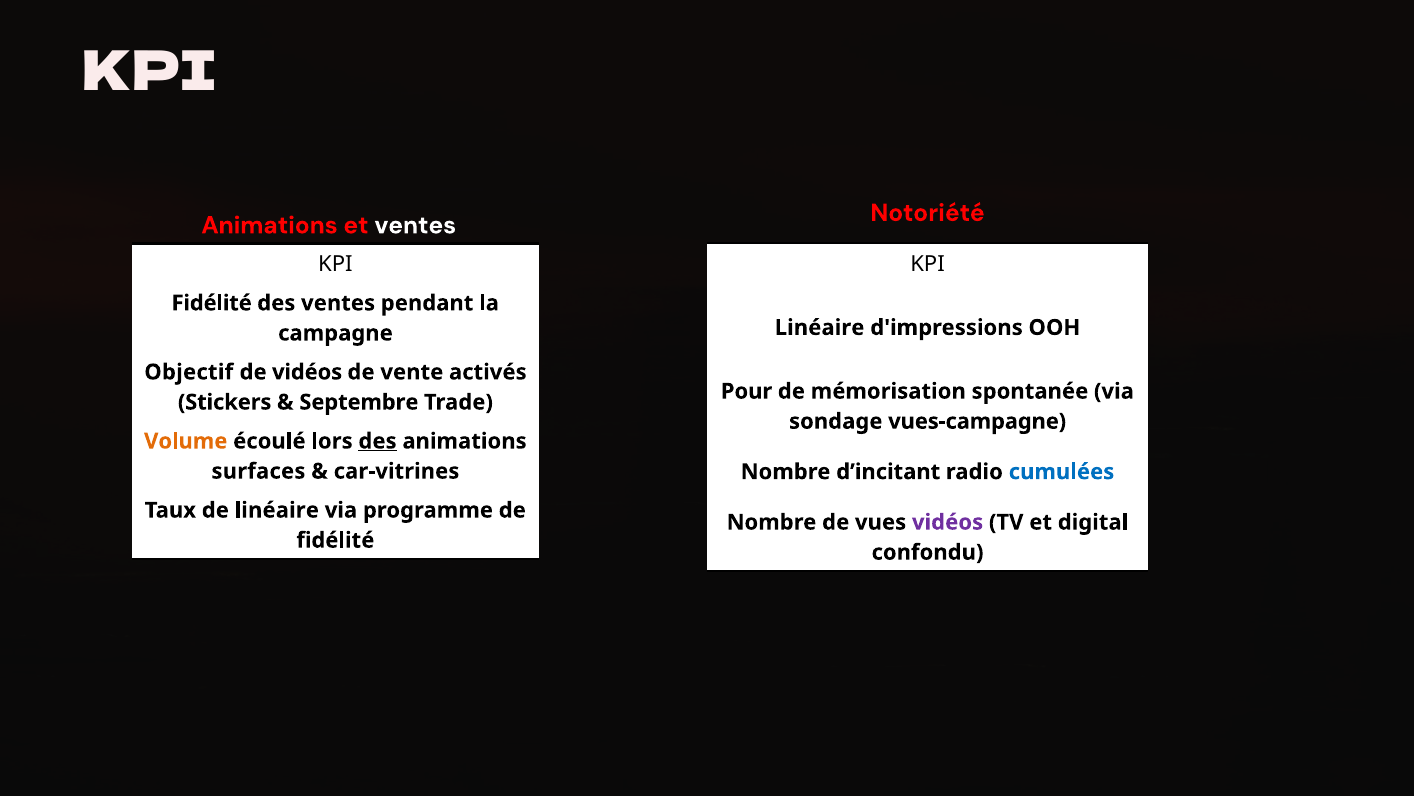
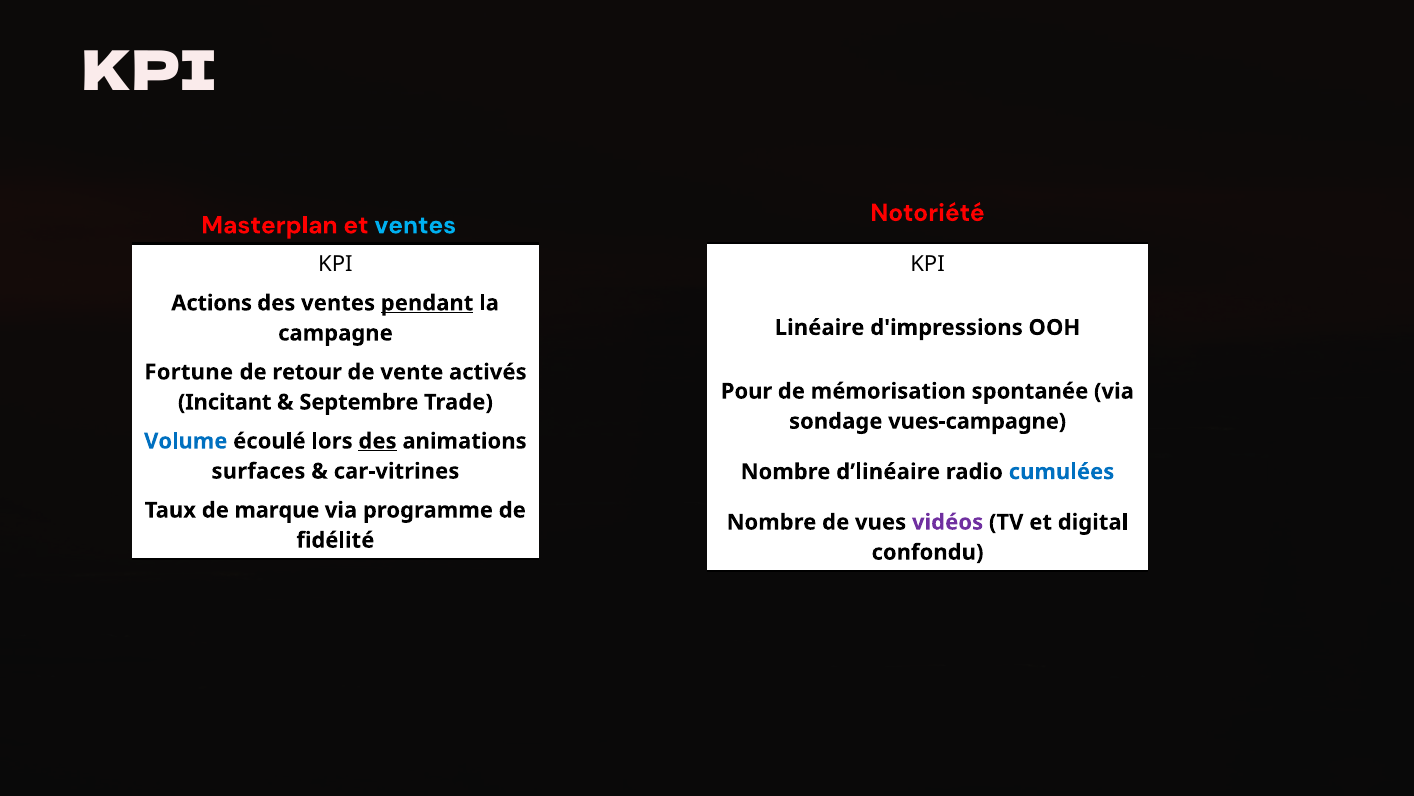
Animations at (270, 225): Animations -> Masterplan
ventes at (415, 225) colour: white -> light blue
Fidélité at (212, 303): Fidélité -> Actions
pendant underline: none -> present
Objectif: Objectif -> Fortune
de vidéos: vidéos -> retour
Stickers: Stickers -> Incitant
Volume colour: orange -> blue
d’incitant: d’incitant -> d’linéaire
de linéaire: linéaire -> marque
